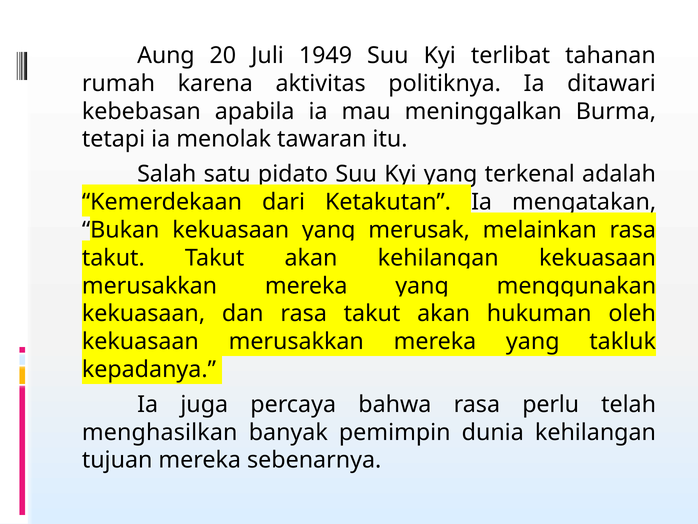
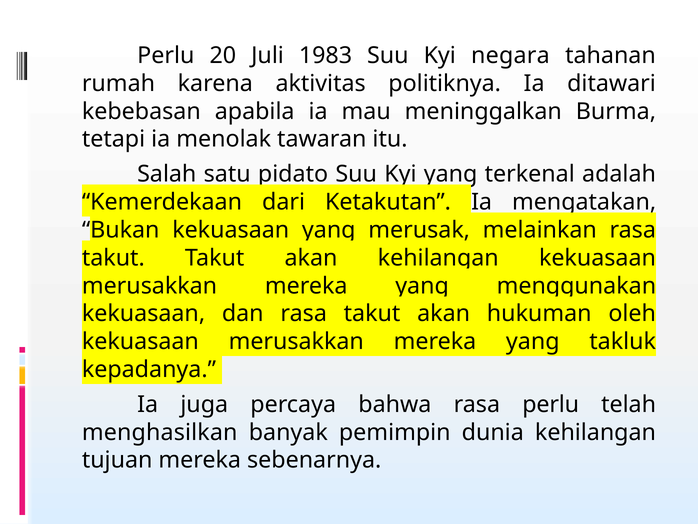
Aung at (166, 55): Aung -> Perlu
1949: 1949 -> 1983
terlibat: terlibat -> negara
